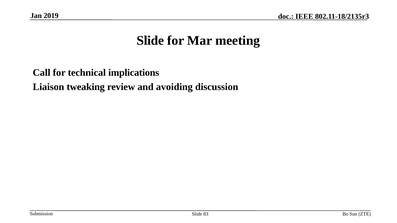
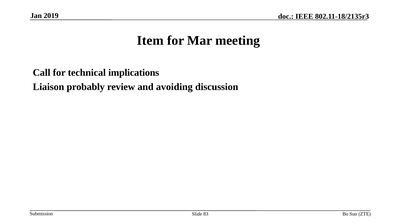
Slide at (150, 41): Slide -> Item
tweaking: tweaking -> probably
